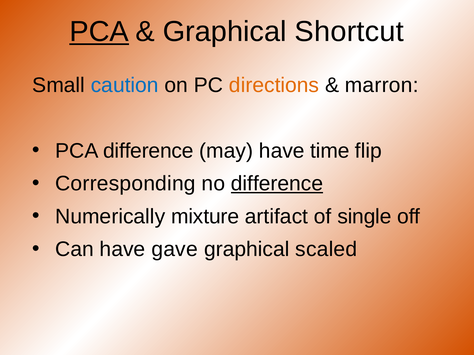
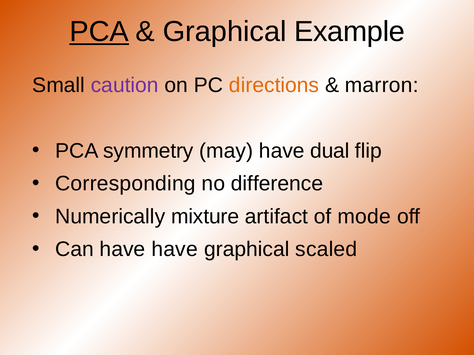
Shortcut: Shortcut -> Example
caution colour: blue -> purple
PCA difference: difference -> symmetry
time: time -> dual
difference at (277, 184) underline: present -> none
single: single -> mode
have gave: gave -> have
